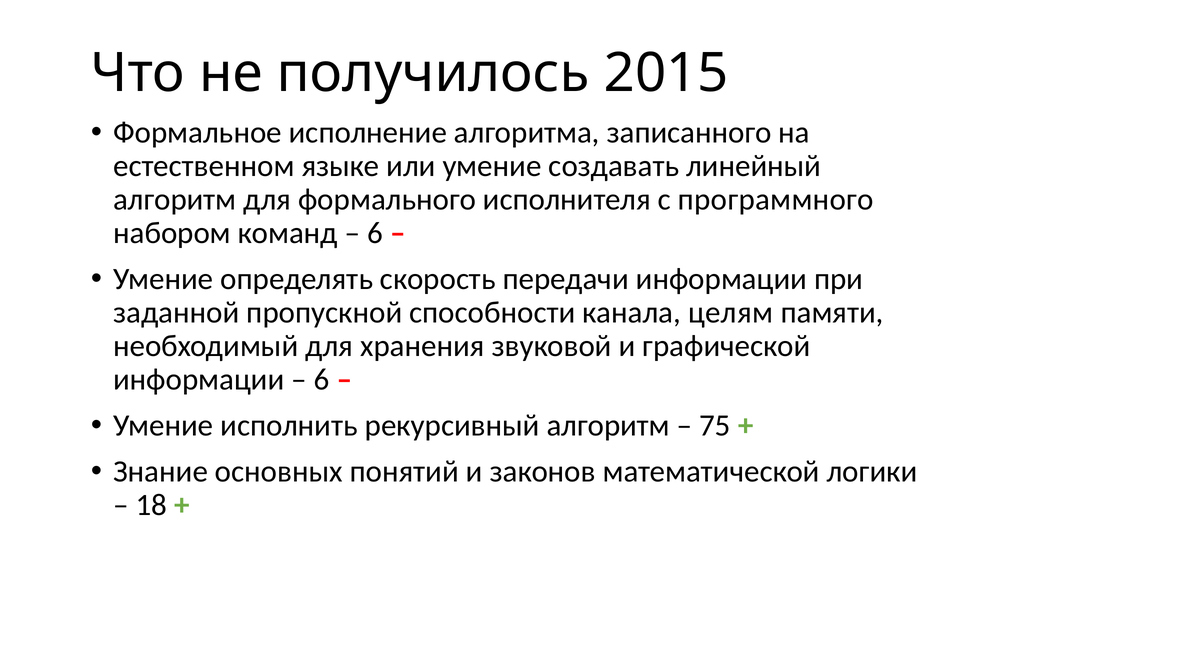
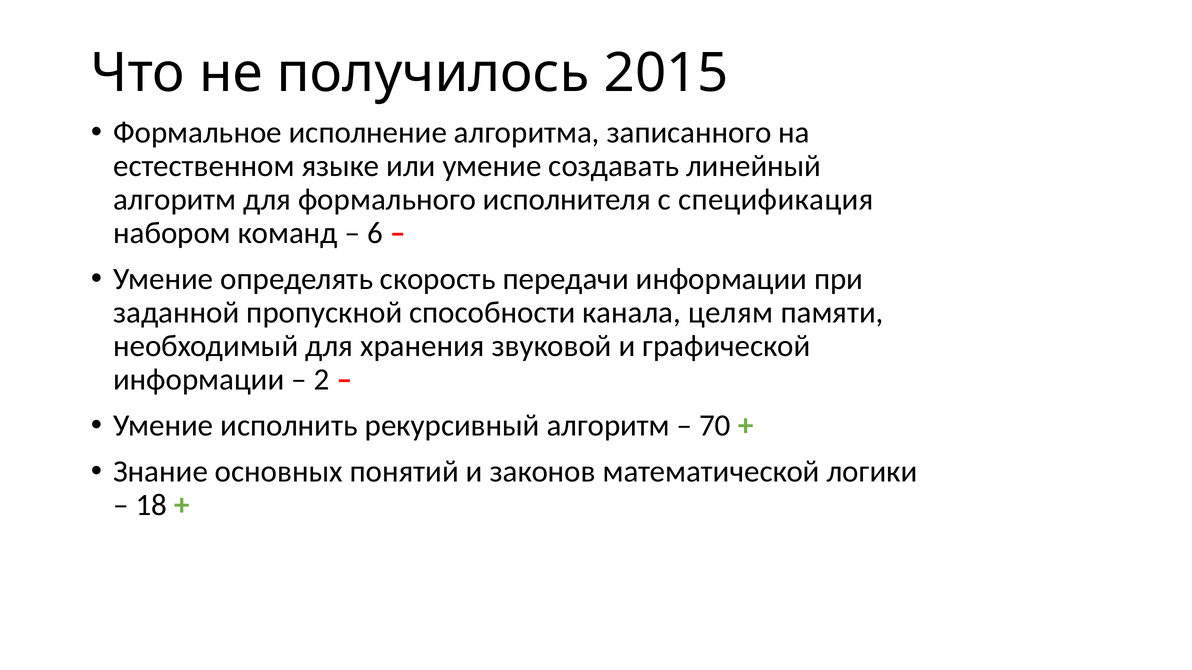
программного: программного -> спецификация
6 at (322, 380): 6 -> 2
75: 75 -> 70
